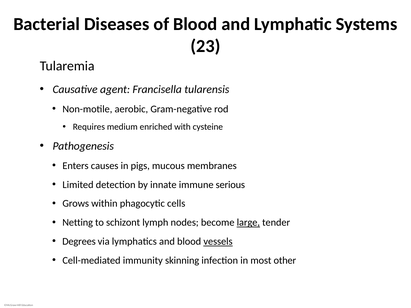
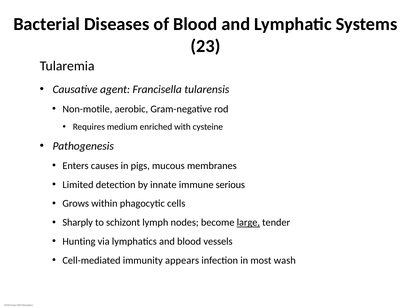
Netting: Netting -> Sharply
Degrees: Degrees -> Hunting
vessels underline: present -> none
skinning: skinning -> appears
other: other -> wash
